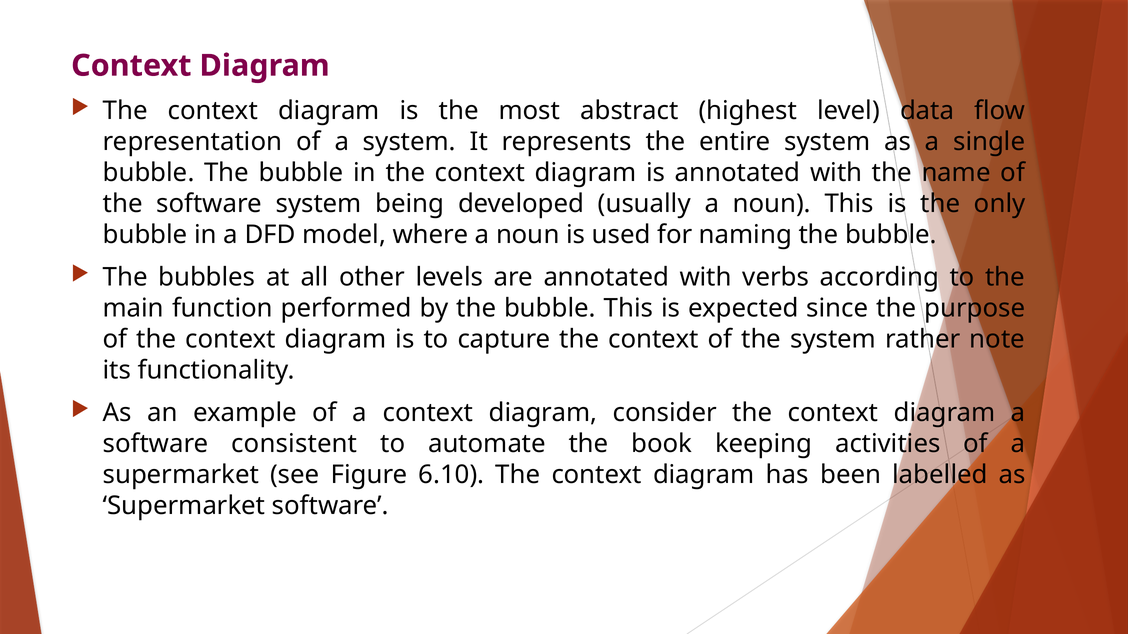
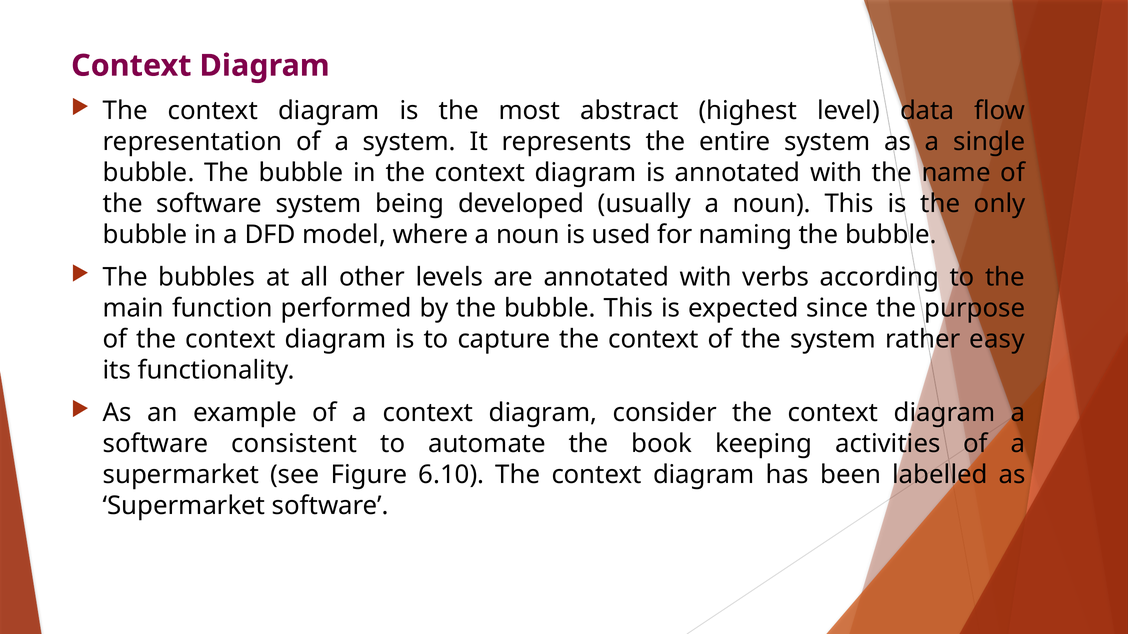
note: note -> easy
